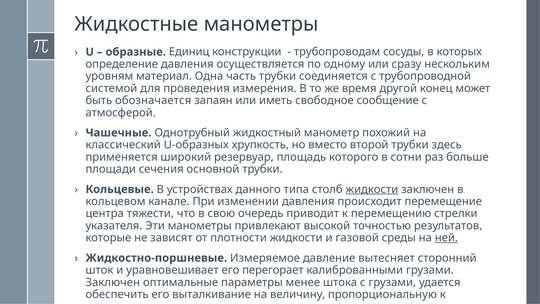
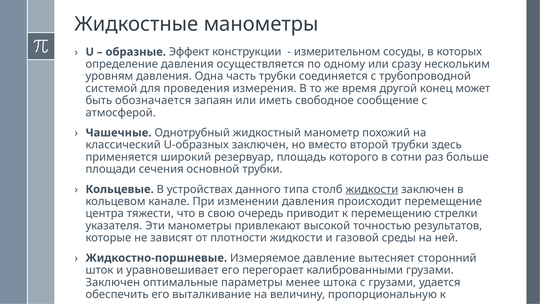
Единиц: Единиц -> Эффект
трубопроводам: трубопроводам -> измерительном
уровням материал: материал -> давления
U-образных хрупкость: хрупкость -> заключен
ней underline: present -> none
